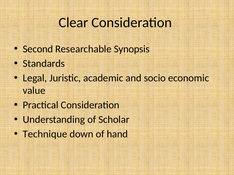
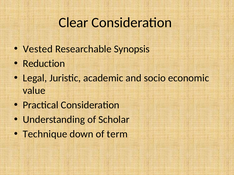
Second: Second -> Vested
Standards: Standards -> Reduction
hand: hand -> term
